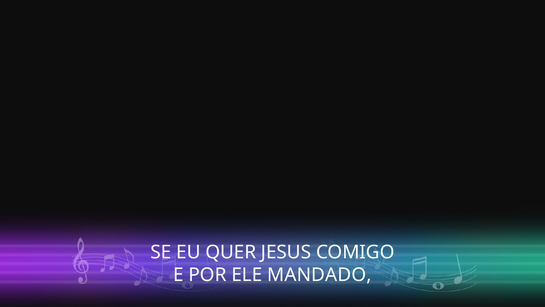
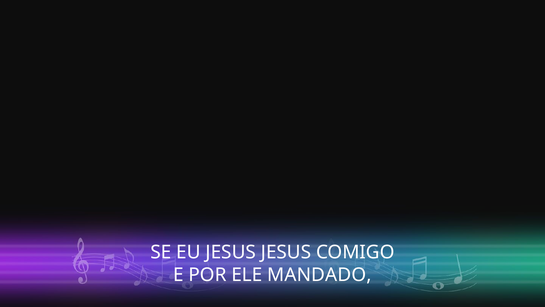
EU QUER: QUER -> JESUS
